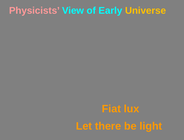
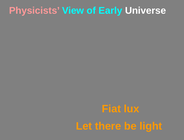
Universe colour: yellow -> white
